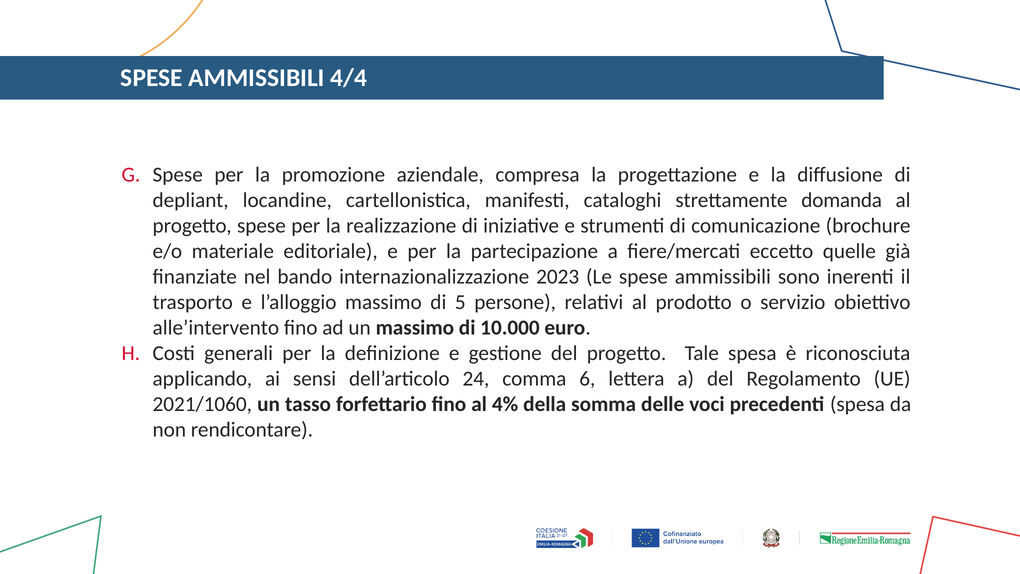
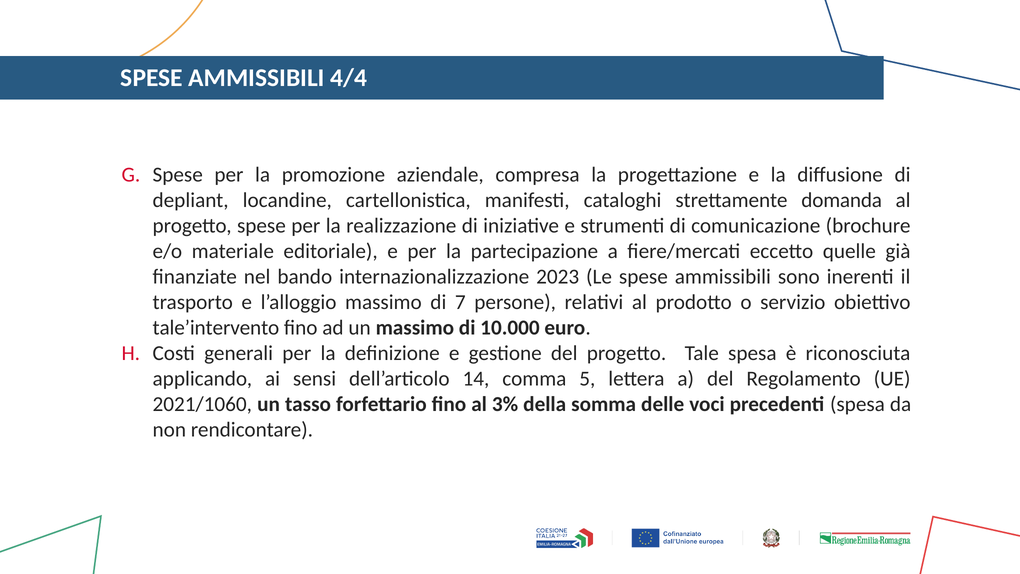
5: 5 -> 7
alle’intervento: alle’intervento -> tale’intervento
24: 24 -> 14
6: 6 -> 5
4%: 4% -> 3%
